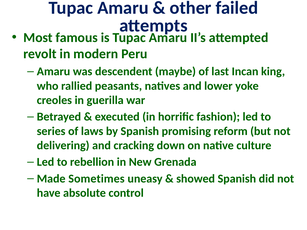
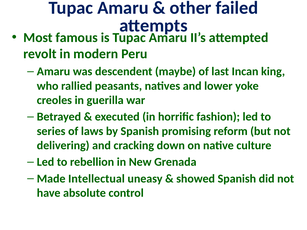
Sometimes: Sometimes -> Intellectual
